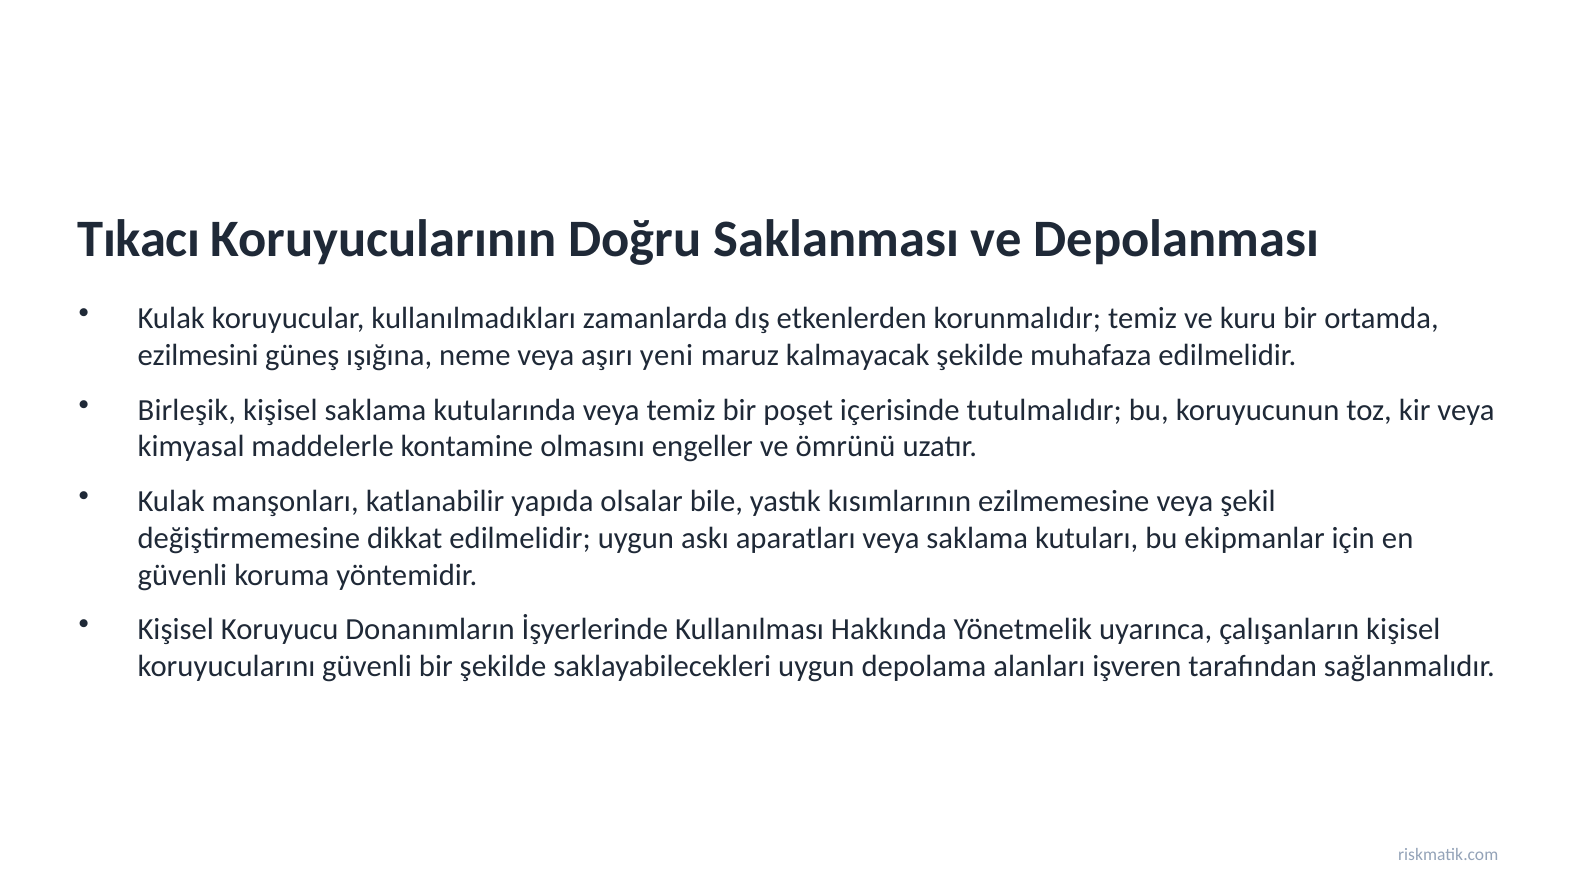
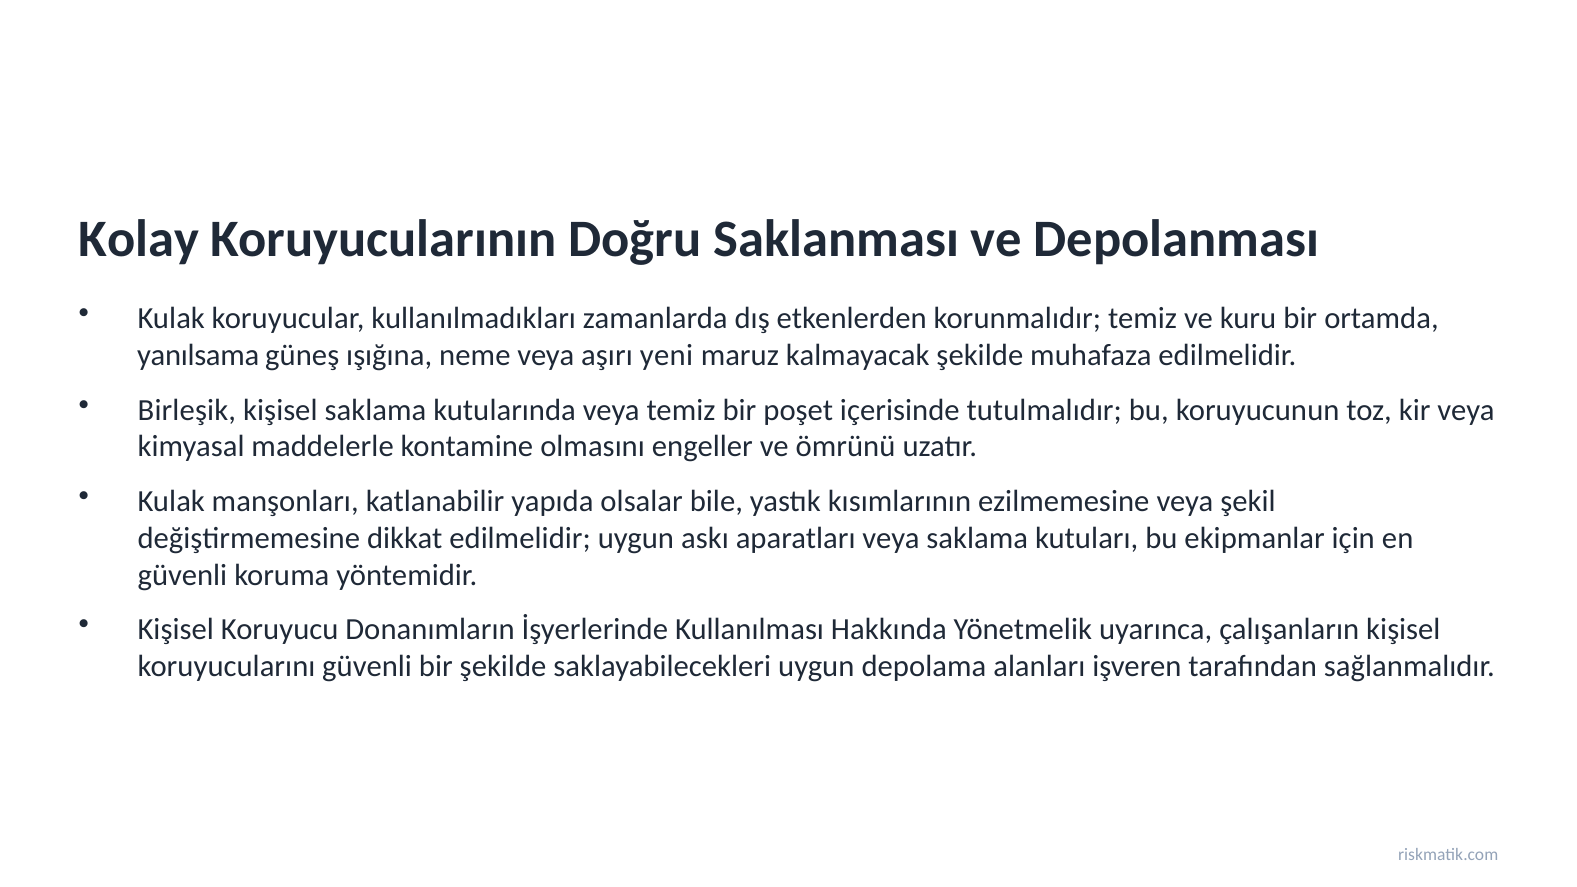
Tıkacı: Tıkacı -> Kolay
ezilmesini: ezilmesini -> yanılsama
